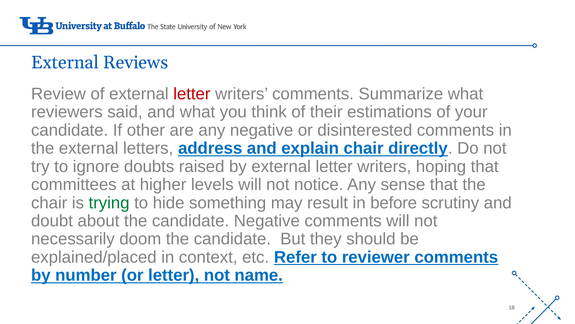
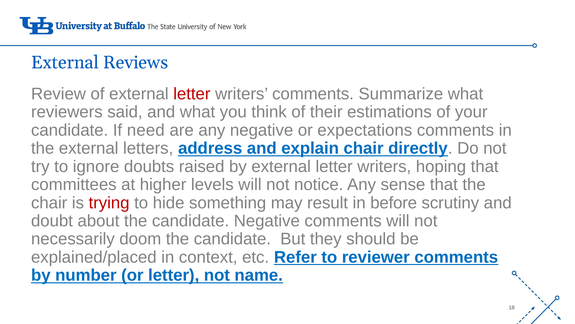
other: other -> need
disinterested: disinterested -> expectations
trying colour: green -> red
